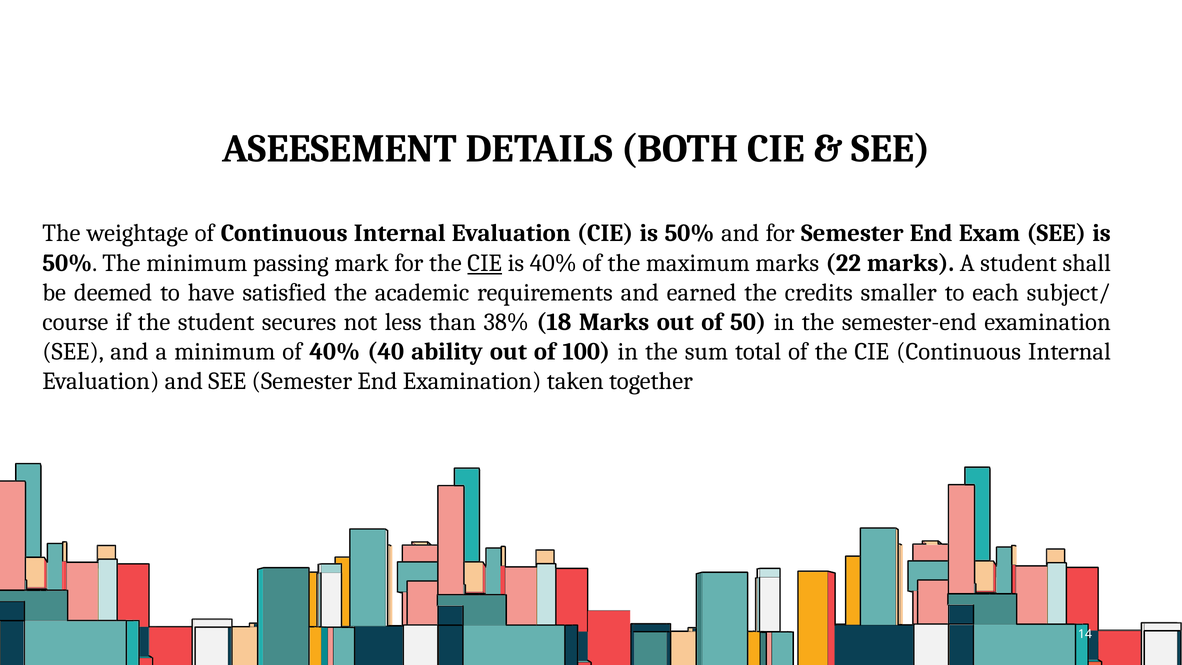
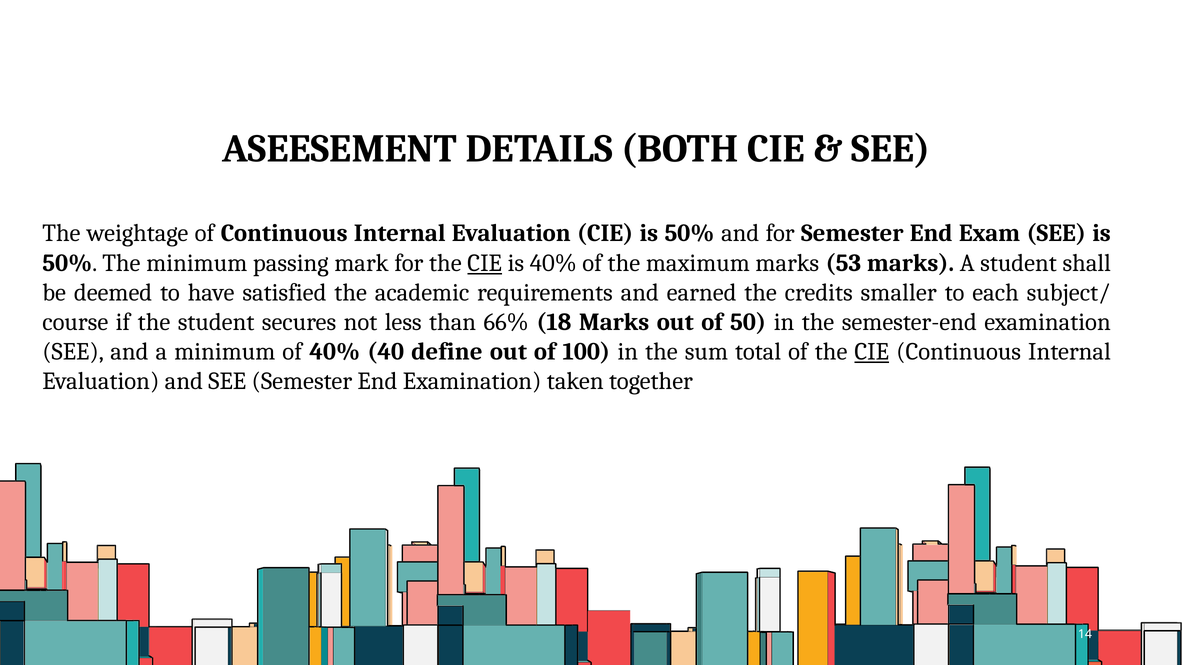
22: 22 -> 53
38%: 38% -> 66%
ability: ability -> define
CIE at (872, 352) underline: none -> present
